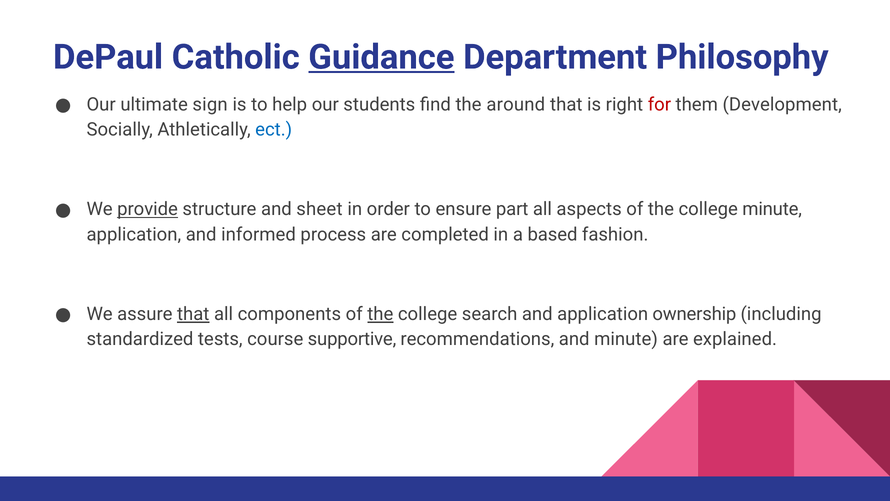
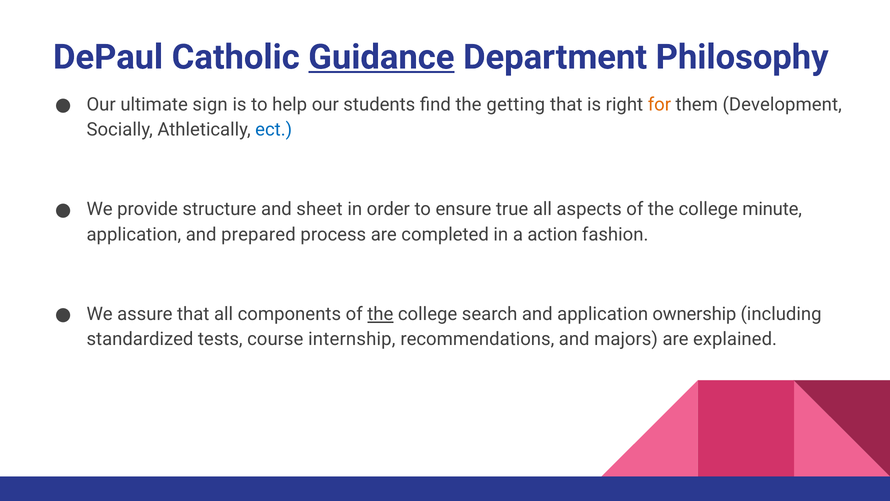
around: around -> getting
for colour: red -> orange
provide underline: present -> none
part: part -> true
informed: informed -> prepared
based: based -> action
that at (193, 314) underline: present -> none
supportive: supportive -> internship
and minute: minute -> majors
